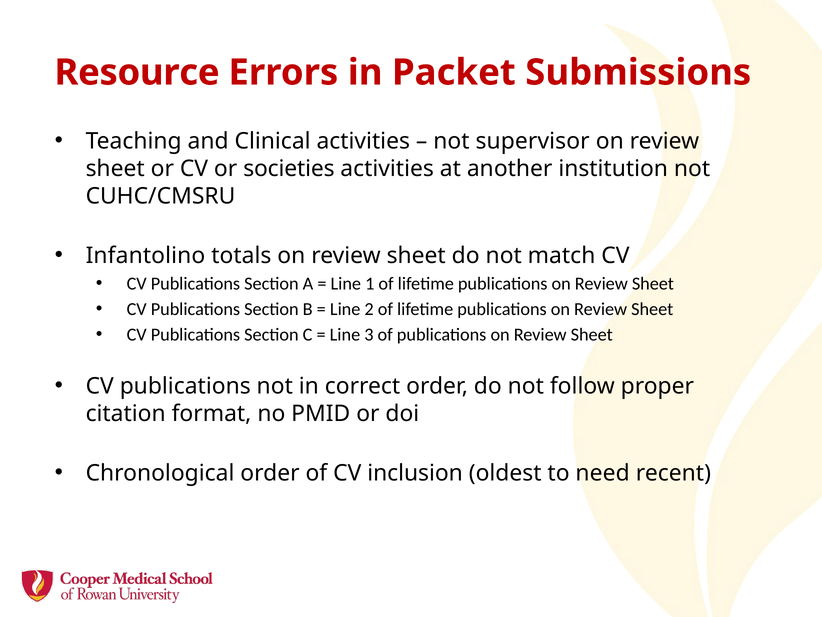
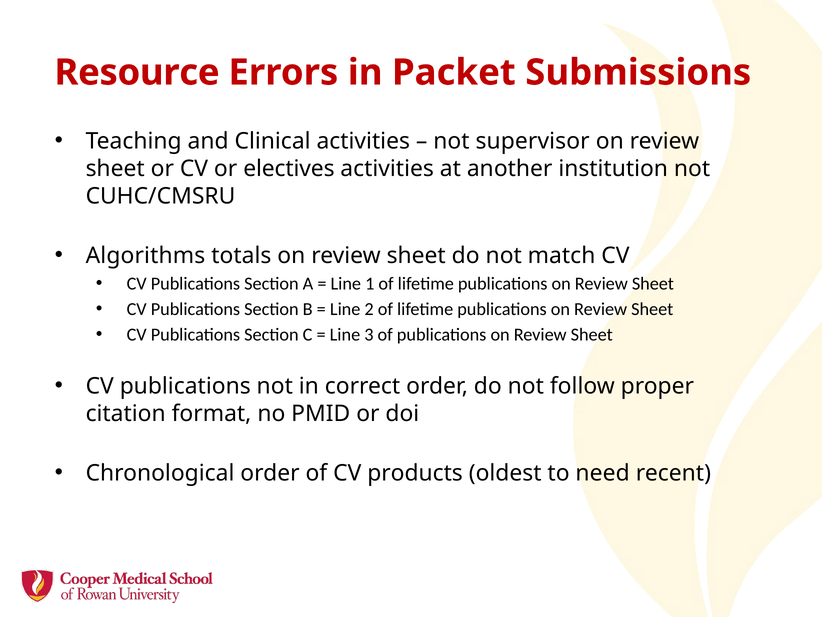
societies: societies -> electives
Infantolino: Infantolino -> Algorithms
inclusion: inclusion -> products
